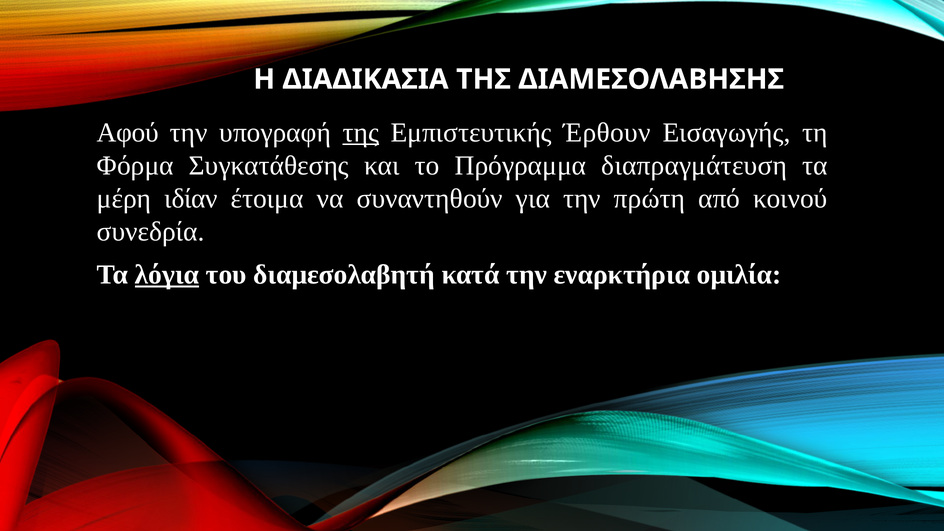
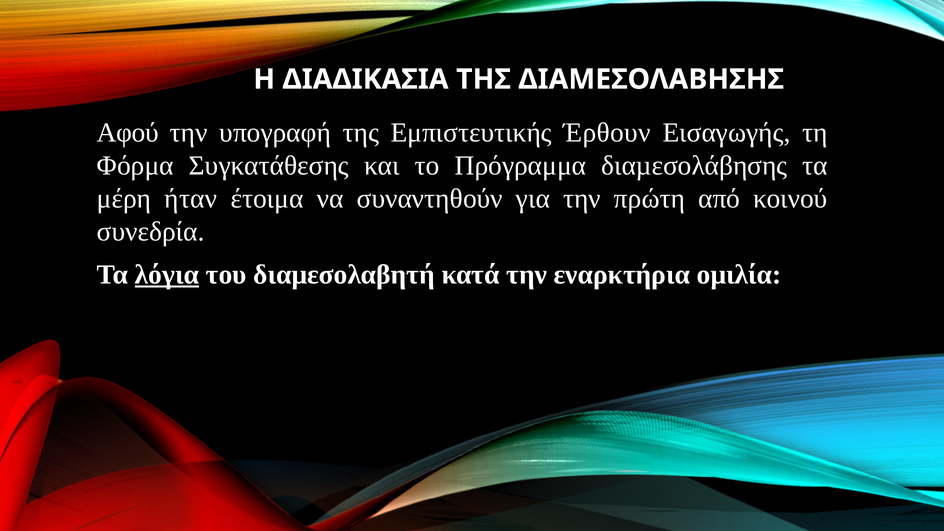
της at (361, 133) underline: present -> none
διαπραγμάτευση: διαπραγμάτευση -> διαµεσολάβησης
ιδίαν: ιδίαν -> ήταν
